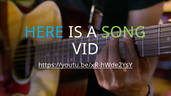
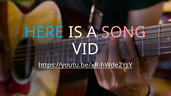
SONG colour: light green -> pink
